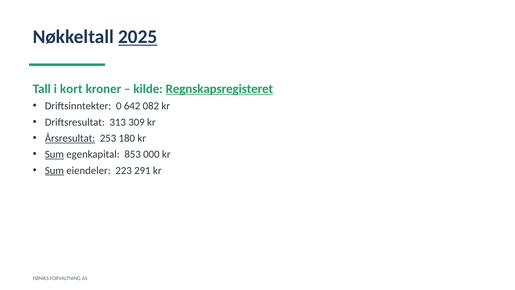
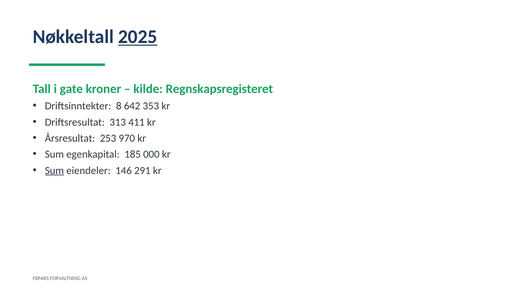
kort: kort -> gate
Regnskapsregisteret underline: present -> none
0: 0 -> 8
082: 082 -> 353
309: 309 -> 411
Årsresultat underline: present -> none
180: 180 -> 970
Sum at (54, 154) underline: present -> none
853: 853 -> 185
223: 223 -> 146
